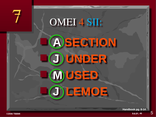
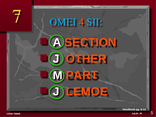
OMEI colour: white -> light blue
UNDER: UNDER -> OTHER
USED: USED -> PART
